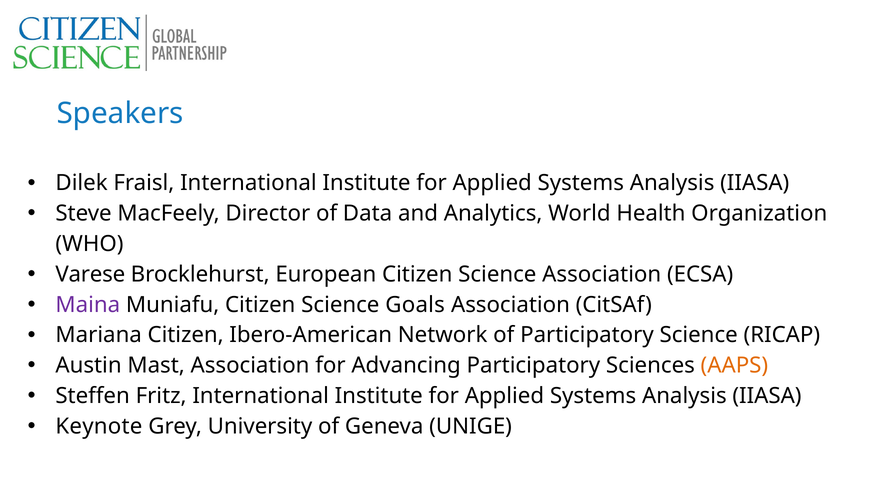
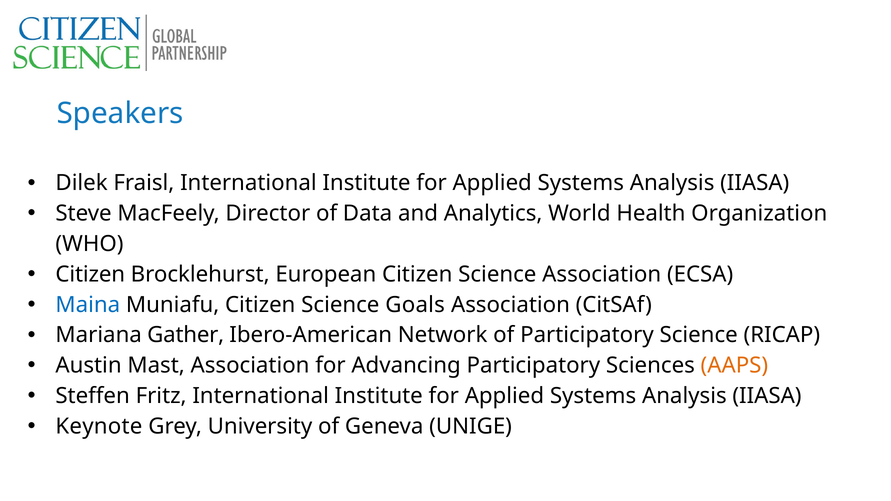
Varese at (90, 274): Varese -> Citizen
Maina colour: purple -> blue
Mariana Citizen: Citizen -> Gather
